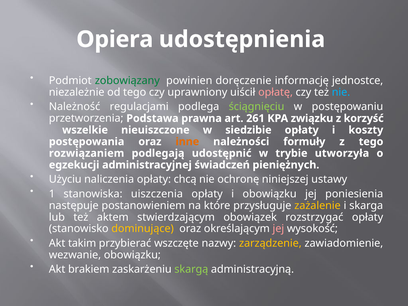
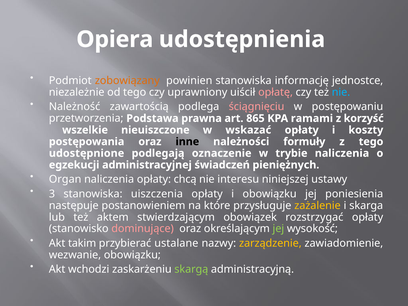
zobowiązany colour: green -> orange
powinien doręczenie: doręczenie -> stanowiska
regulacjami: regulacjami -> zawartością
ściągnięciu colour: light green -> pink
261: 261 -> 865
związku: związku -> ramami
siedzibie: siedzibie -> wskazać
inne colour: orange -> black
rozwiązaniem: rozwiązaniem -> udostępnione
udostępnić: udostępnić -> oznaczenie
trybie utworzyła: utworzyła -> naliczenia
Użyciu: Użyciu -> Organ
ochronę: ochronę -> interesu
1: 1 -> 3
dominujące colour: yellow -> pink
jej at (278, 229) colour: pink -> light green
wszczęte: wszczęte -> ustalane
brakiem: brakiem -> wchodzi
